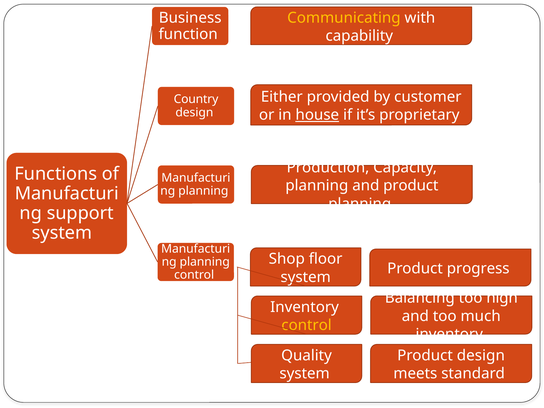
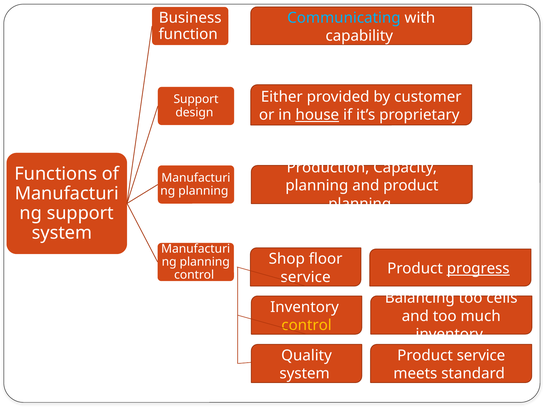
Communicating colour: yellow -> light blue
Country at (196, 99): Country -> Support
progress underline: none -> present
system at (306, 277): system -> service
high: high -> cells
Product design: design -> service
